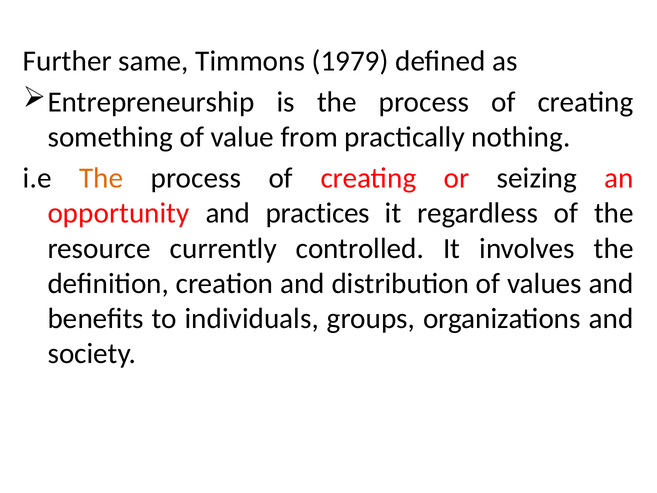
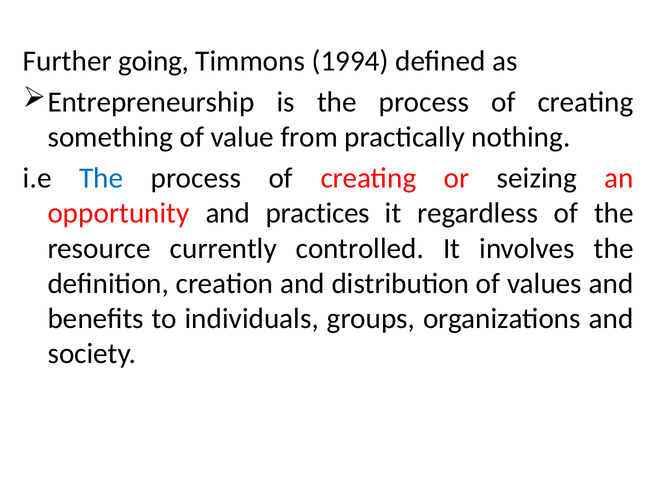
same: same -> going
1979: 1979 -> 1994
The at (101, 178) colour: orange -> blue
